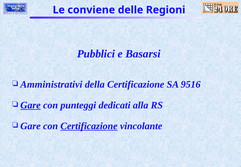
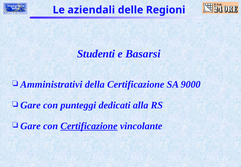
conviene: conviene -> aziendali
Pubblici: Pubblici -> Studenti
9516: 9516 -> 9000
Gare at (30, 105) underline: present -> none
